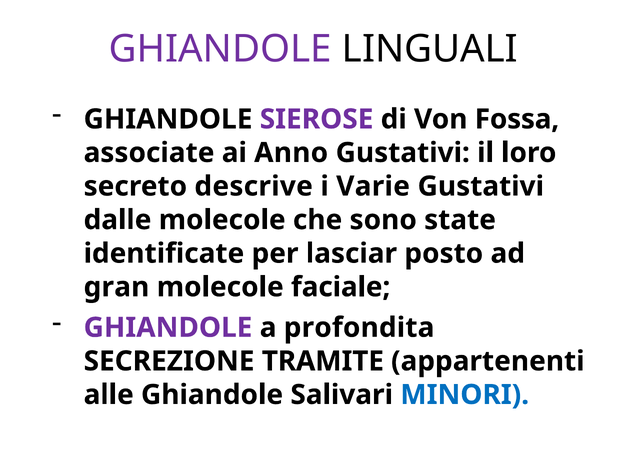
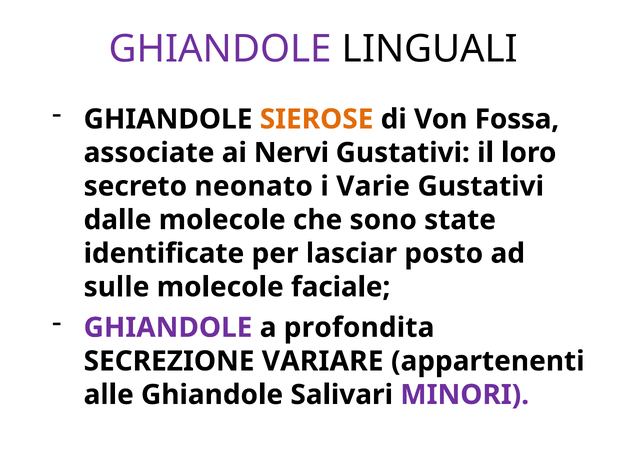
SIEROSE colour: purple -> orange
Anno: Anno -> Nervi
descrive: descrive -> neonato
gran: gran -> sulle
TRAMITE: TRAMITE -> VARIARE
MINORI colour: blue -> purple
